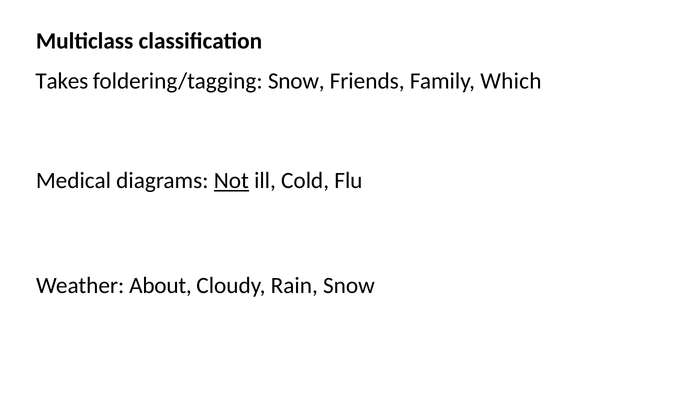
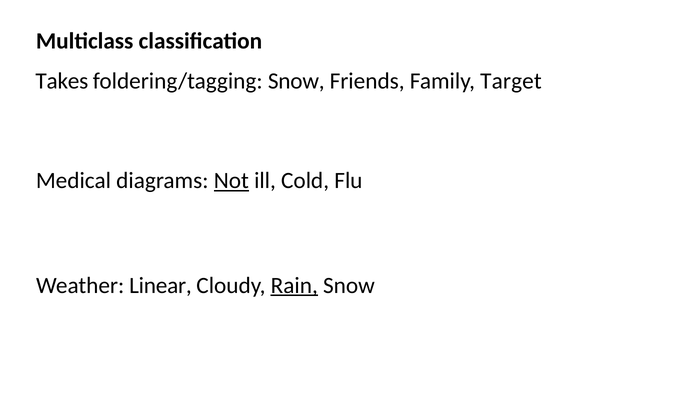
Which: Which -> Target
About: About -> Linear
Rain underline: none -> present
